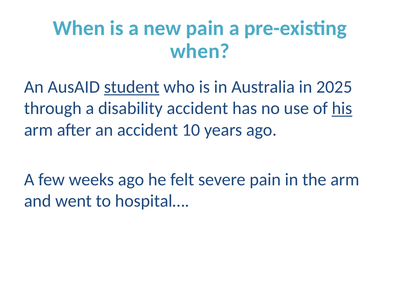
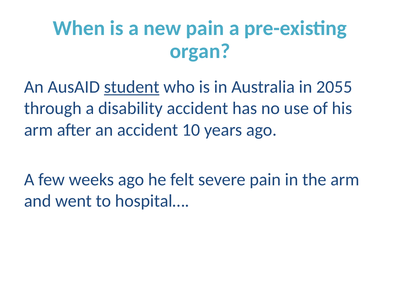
when at (200, 51): when -> organ
2025: 2025 -> 2055
his underline: present -> none
